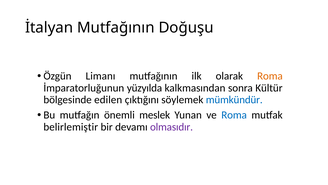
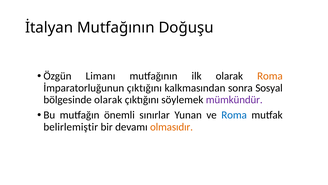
İmparatorluğunun yüzyılda: yüzyılda -> çıktığını
Kültür: Kültür -> Sosyal
bölgesinde edilen: edilen -> olarak
mümkündür colour: blue -> purple
meslek: meslek -> sınırlar
olmasıdır colour: purple -> orange
